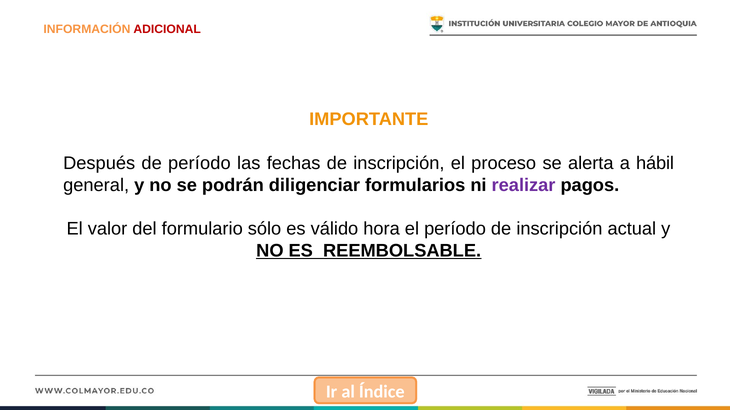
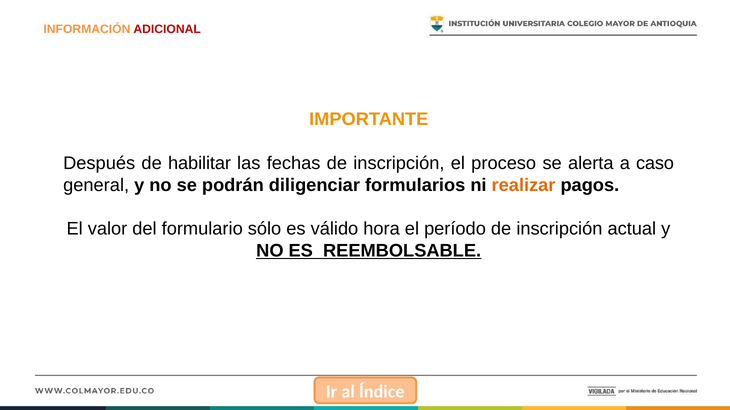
de período: período -> habilitar
hábil: hábil -> caso
realizar colour: purple -> orange
